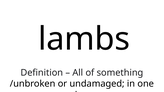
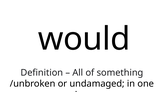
lambs: lambs -> would
